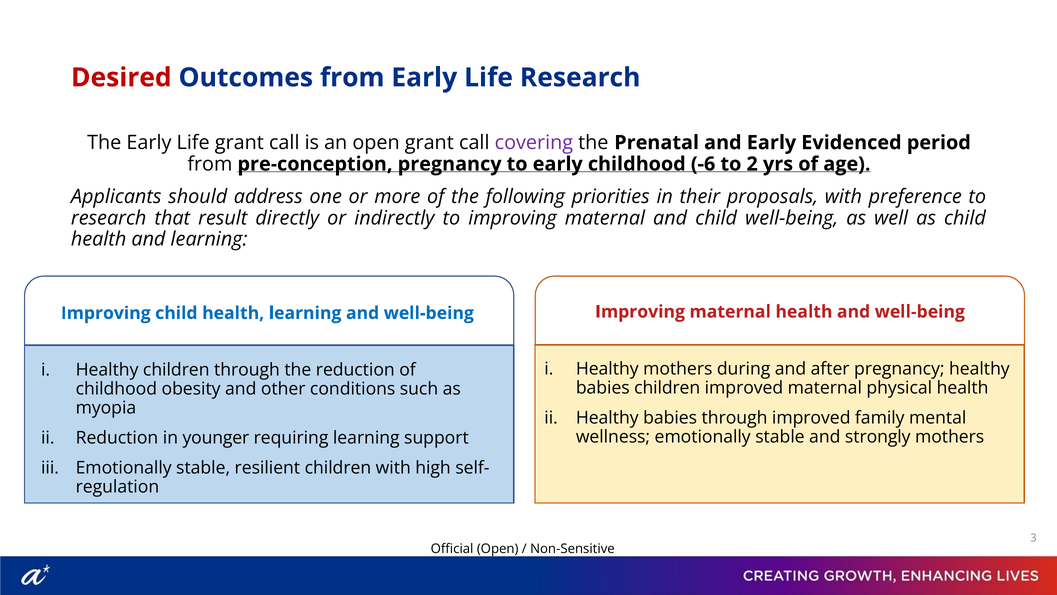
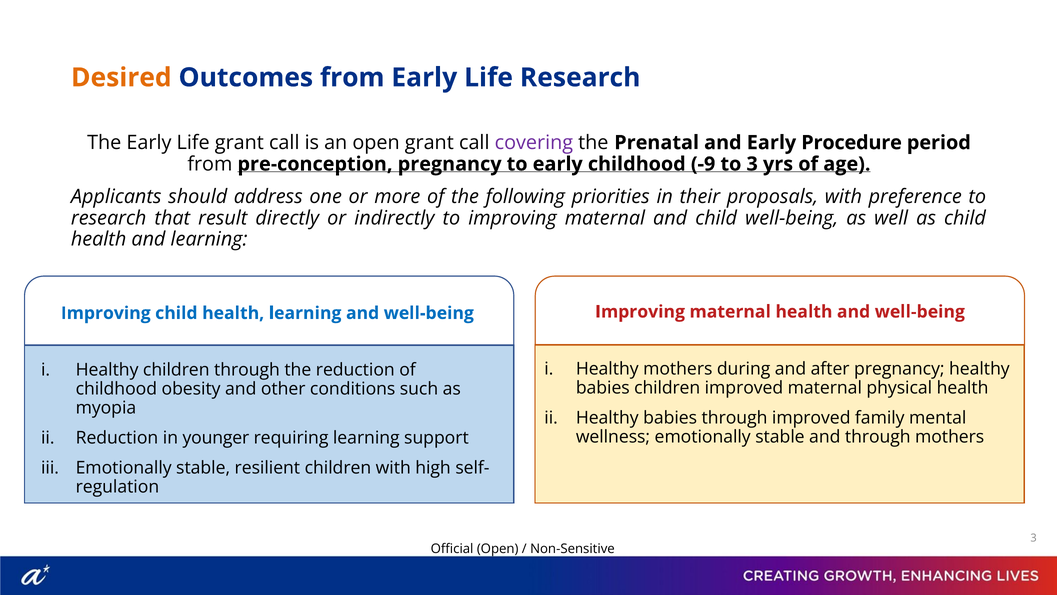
Desired colour: red -> orange
Evidenced: Evidenced -> Procedure
-6: -6 -> -9
to 2: 2 -> 3
and strongly: strongly -> through
